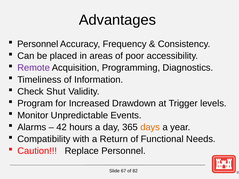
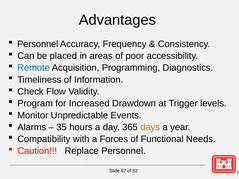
Remote colour: purple -> blue
Shut: Shut -> Flow
42: 42 -> 35
Return: Return -> Forces
